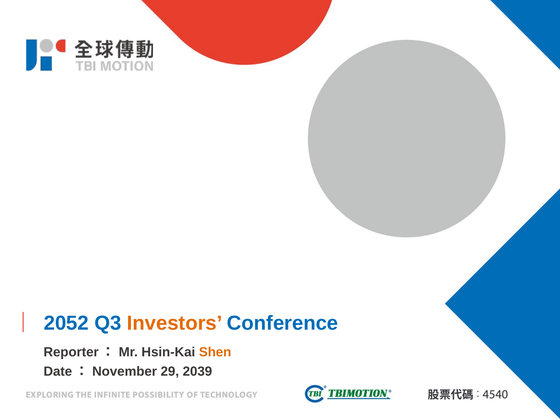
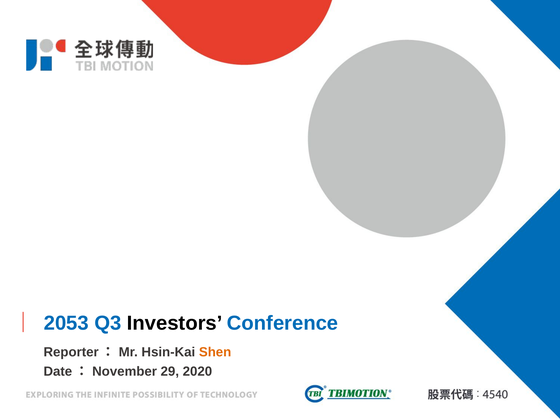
2052: 2052 -> 2053
Investors colour: orange -> black
2039: 2039 -> 2020
